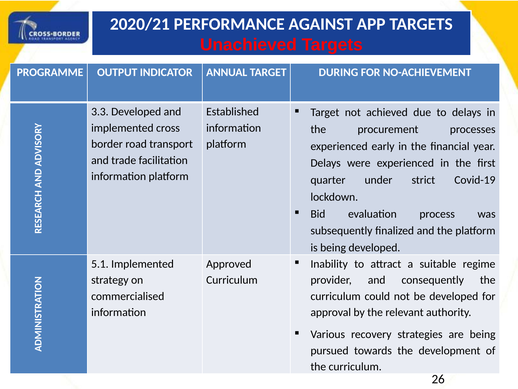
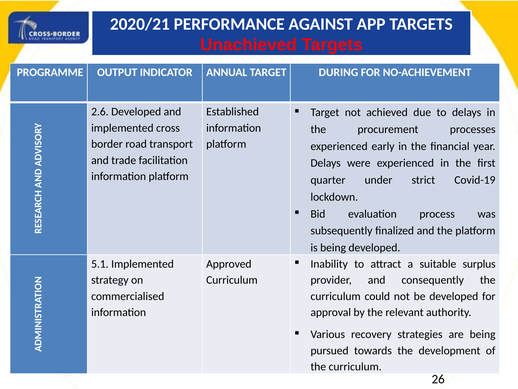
3.3: 3.3 -> 2.6
regime: regime -> surplus
